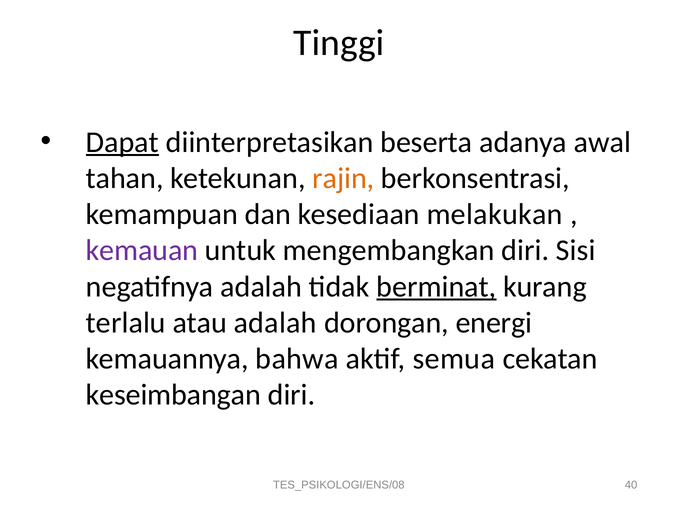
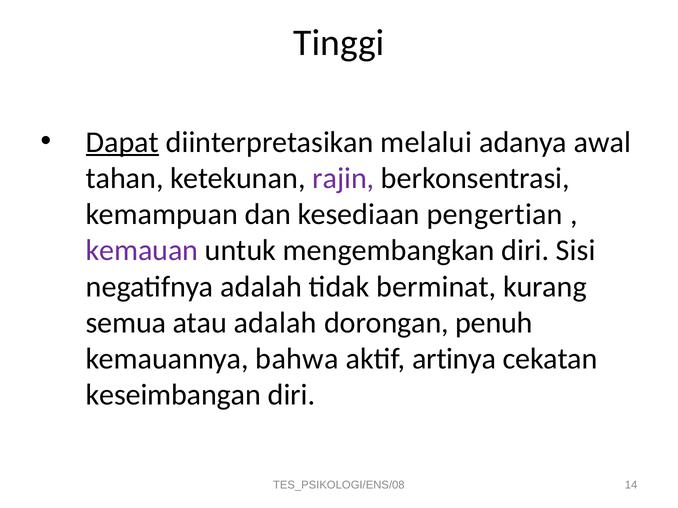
beserta: beserta -> melalui
rajin colour: orange -> purple
melakukan: melakukan -> pengertian
berminat underline: present -> none
terlalu: terlalu -> semua
energi: energi -> penuh
semua: semua -> artinya
40: 40 -> 14
